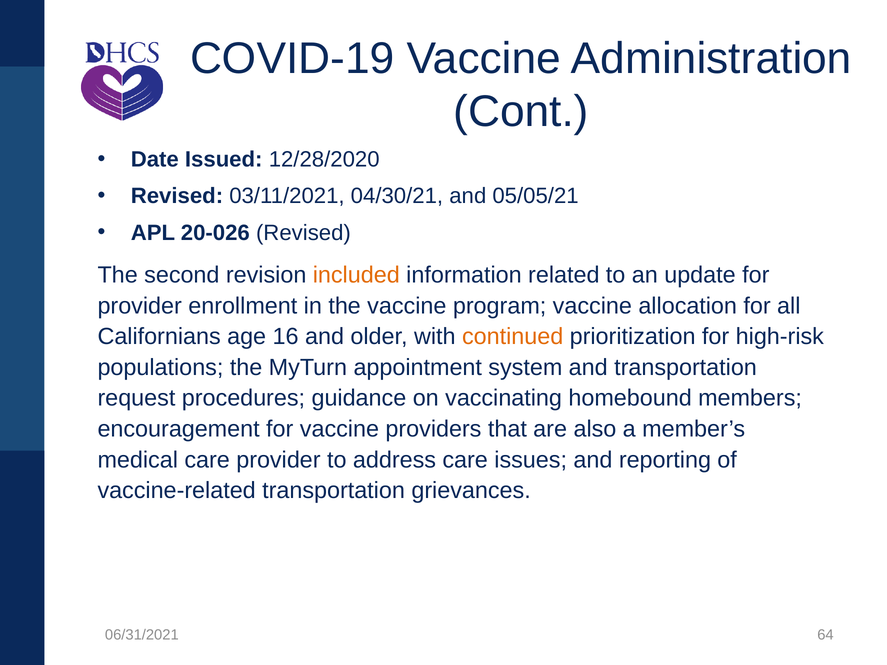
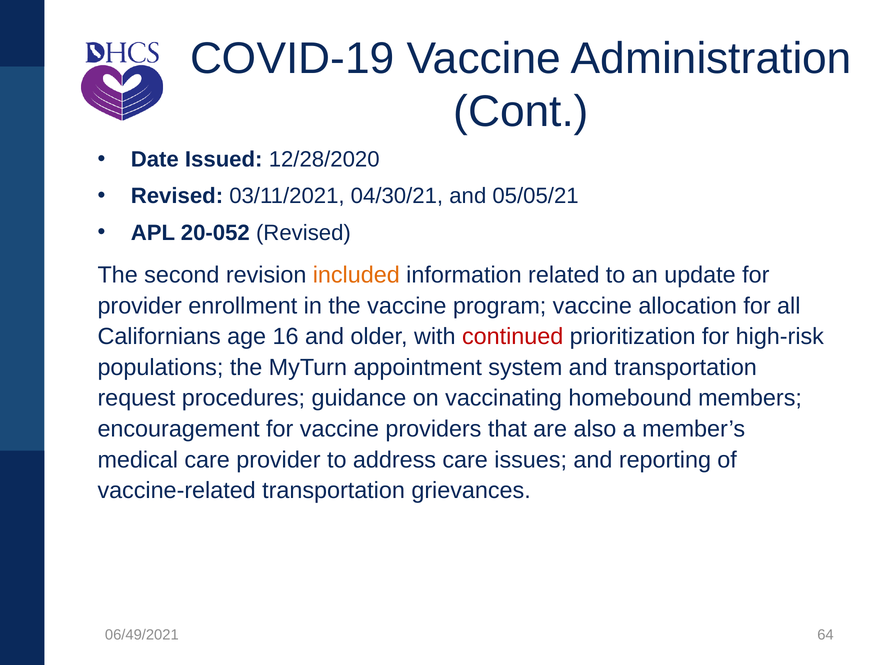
20-026: 20-026 -> 20-052
continued colour: orange -> red
06/31/2021: 06/31/2021 -> 06/49/2021
